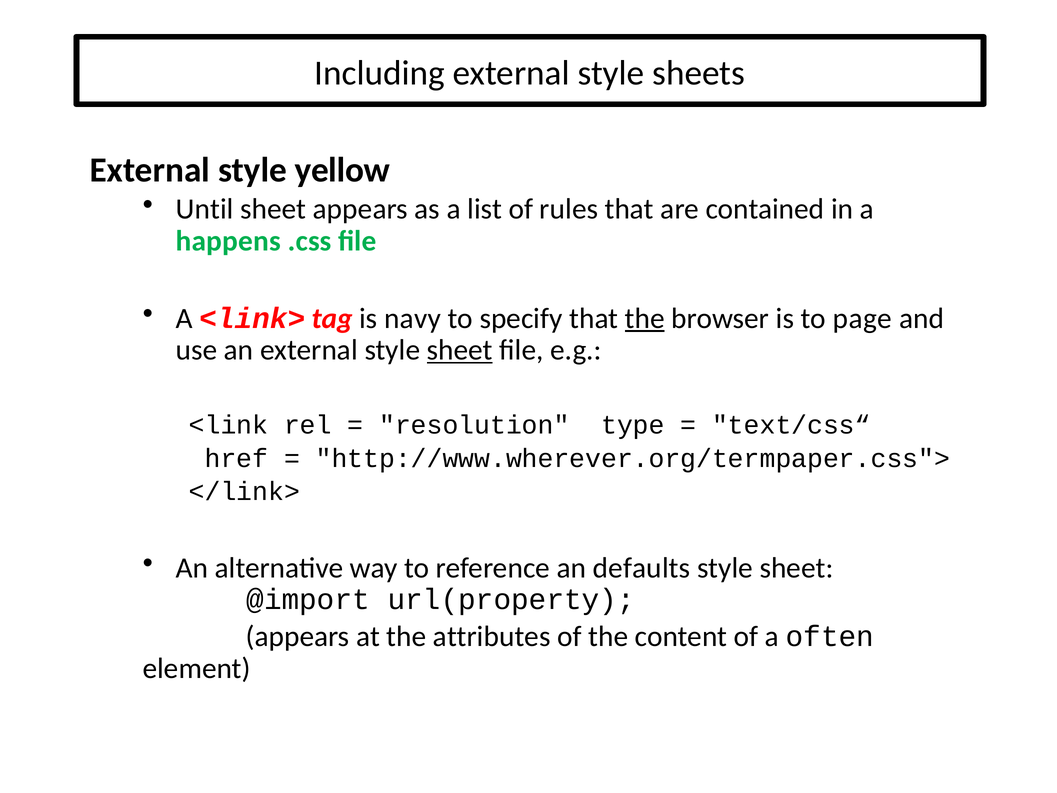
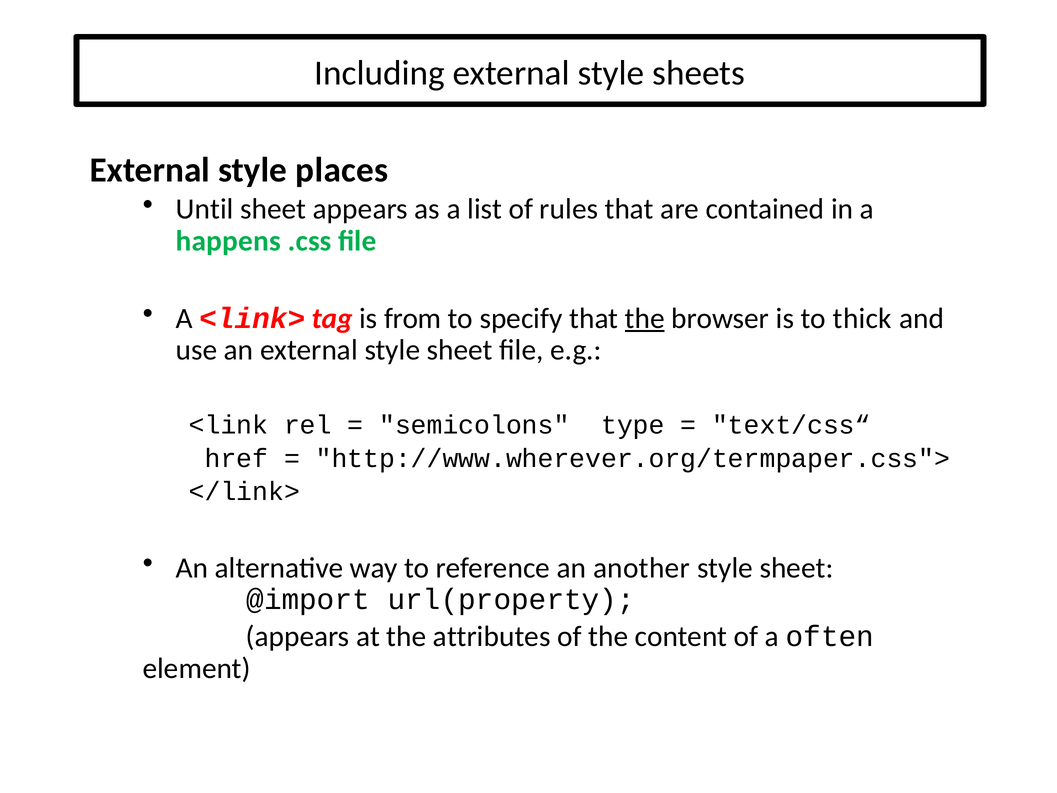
yellow: yellow -> places
navy: navy -> from
page: page -> thick
sheet at (460, 350) underline: present -> none
resolution: resolution -> semicolons
defaults: defaults -> another
